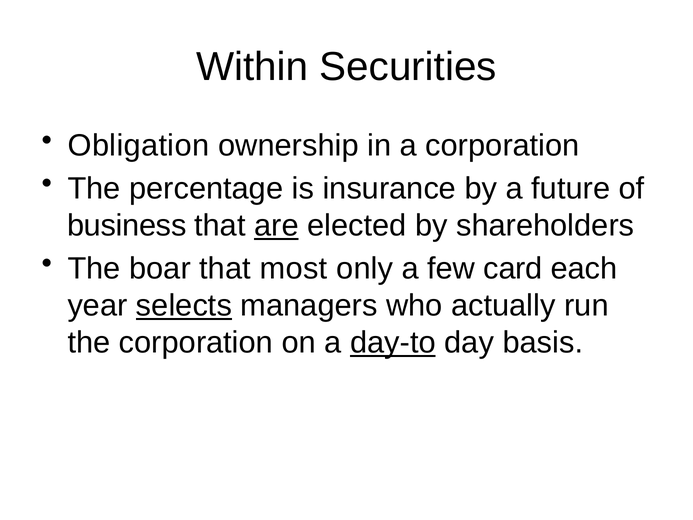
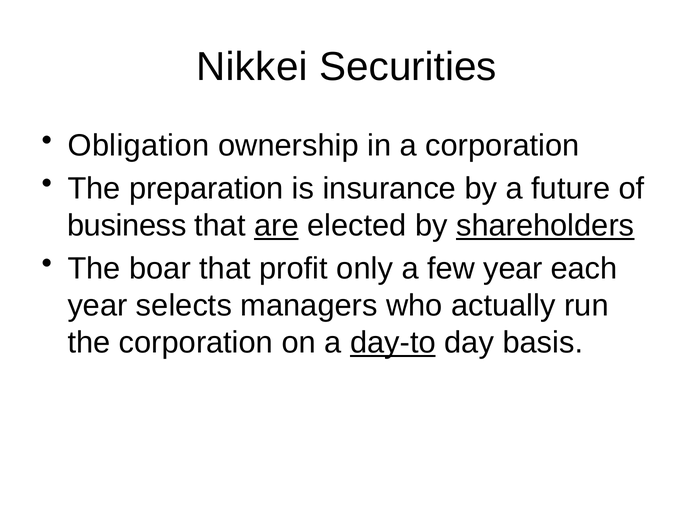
Within: Within -> Nikkei
percentage: percentage -> preparation
shareholders underline: none -> present
most: most -> profit
few card: card -> year
selects underline: present -> none
